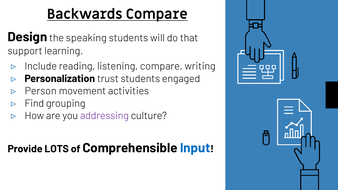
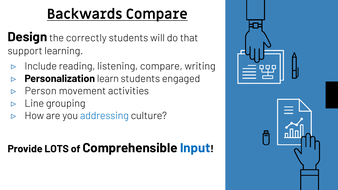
speaking: speaking -> correctly
trust: trust -> learn
Find: Find -> Line
addressing colour: purple -> blue
